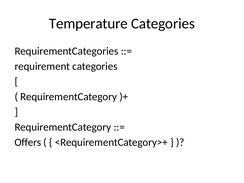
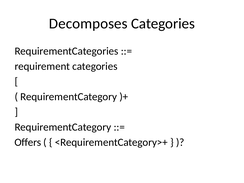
Temperature: Temperature -> Decomposes
